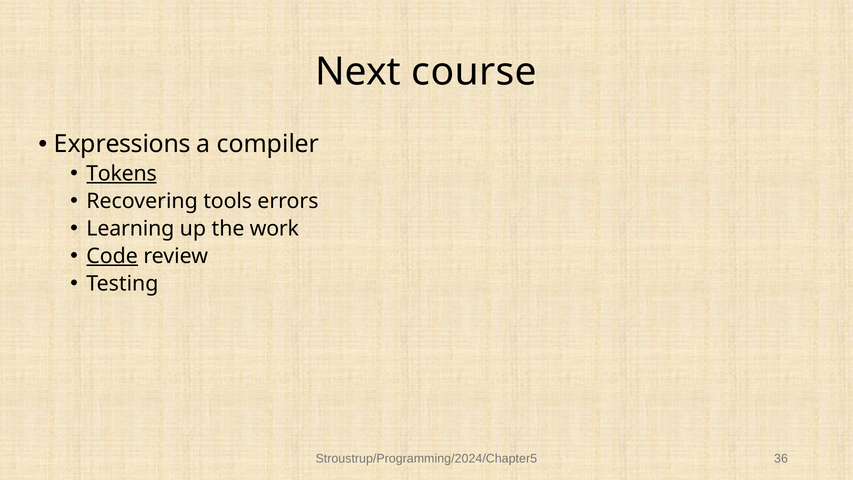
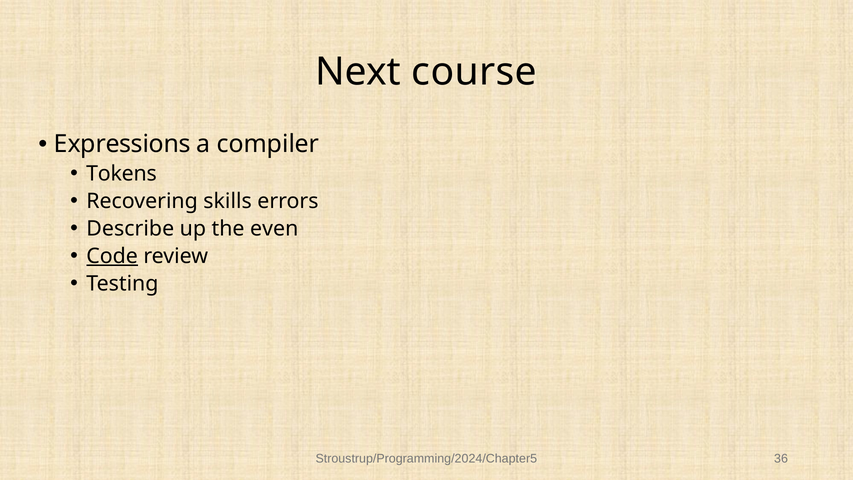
Tokens underline: present -> none
tools: tools -> skills
Learning: Learning -> Describe
work: work -> even
